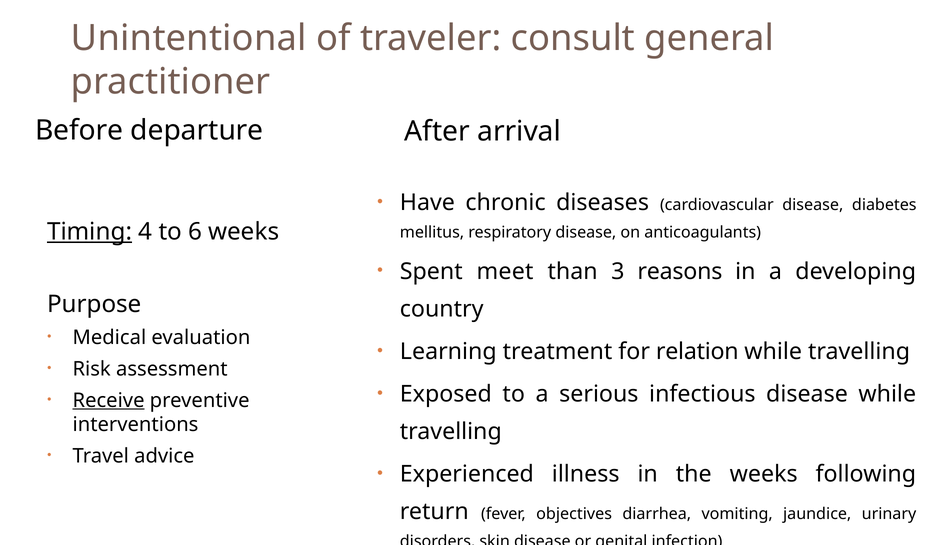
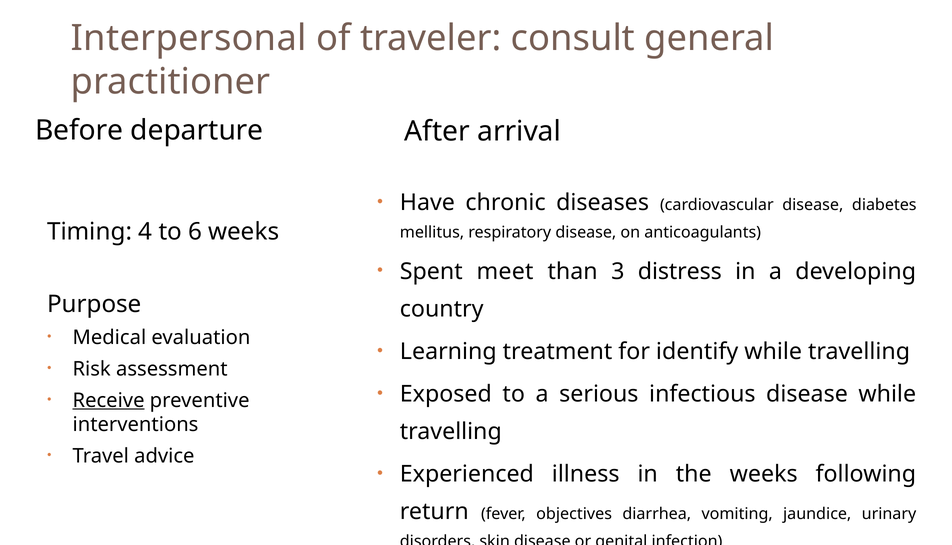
Unintentional: Unintentional -> Interpersonal
Timing underline: present -> none
reasons: reasons -> distress
relation: relation -> identify
